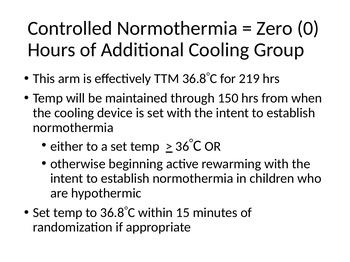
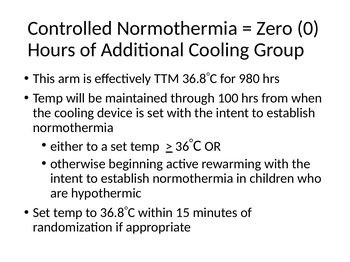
219: 219 -> 980
150: 150 -> 100
